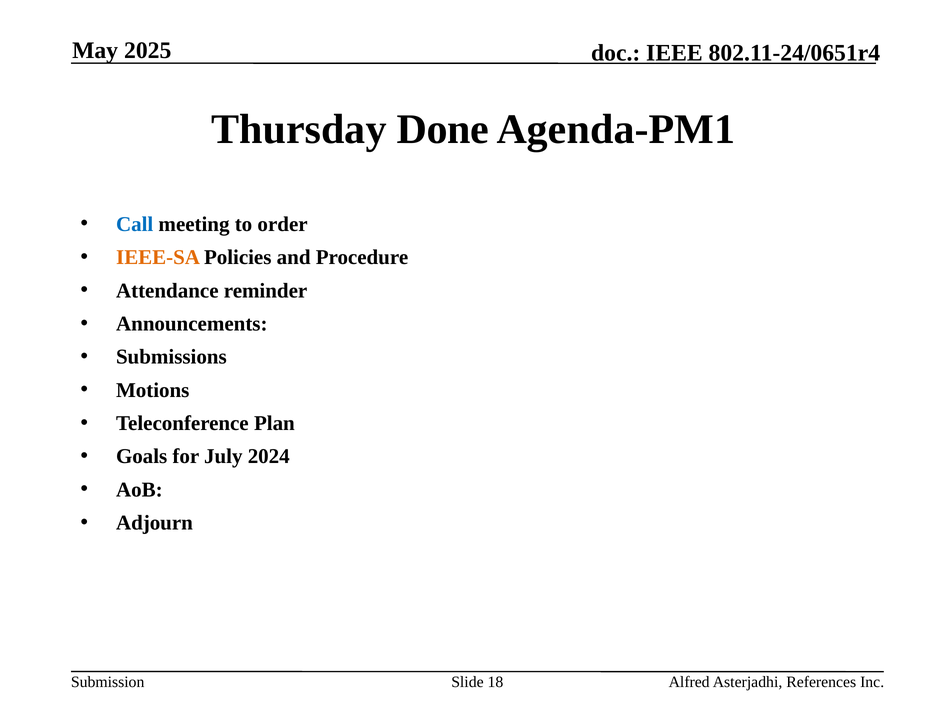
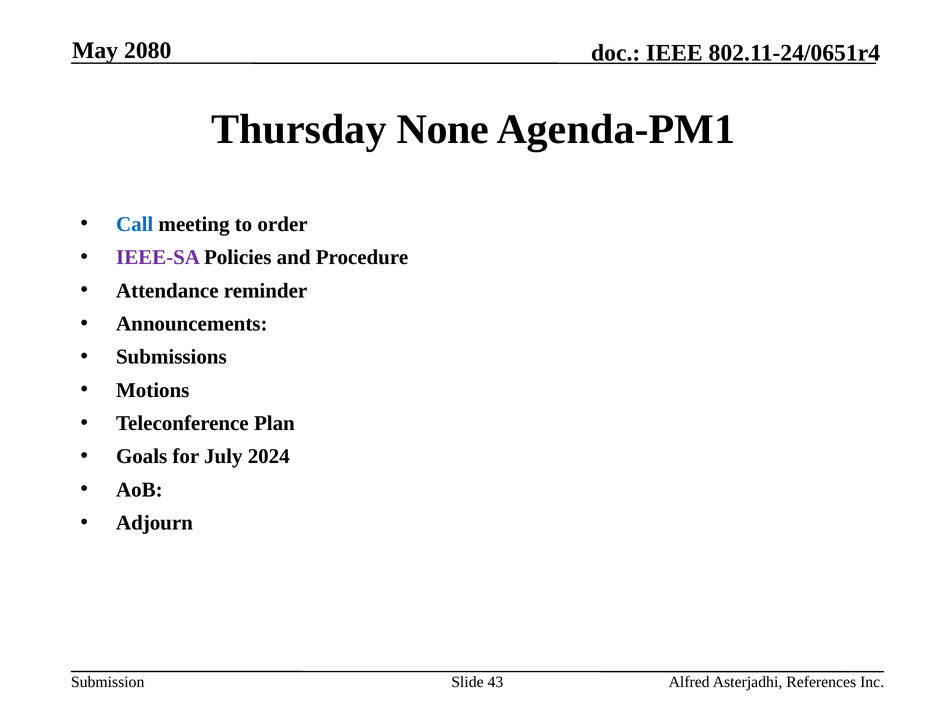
2025: 2025 -> 2080
Done: Done -> None
IEEE-SA colour: orange -> purple
18: 18 -> 43
